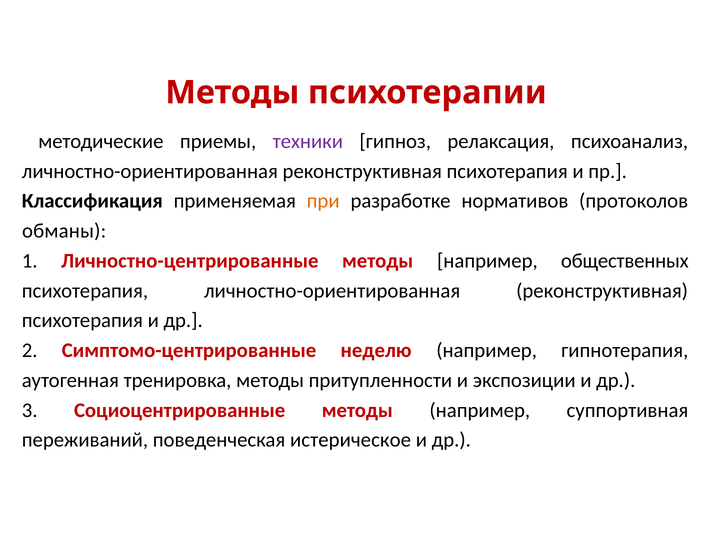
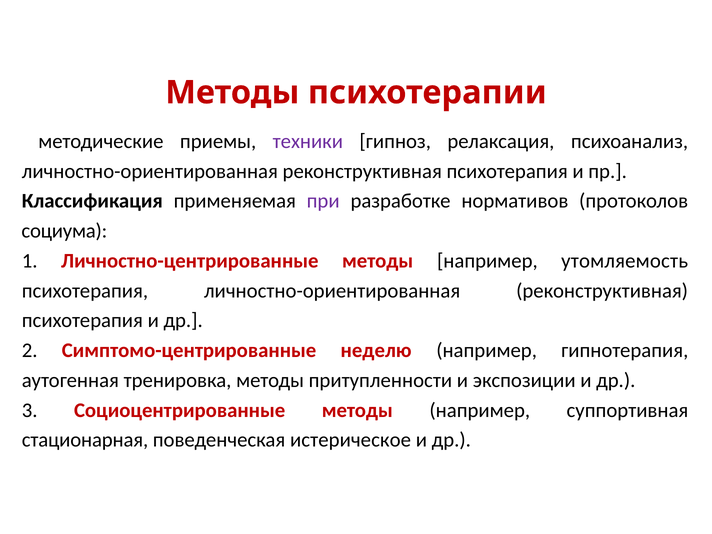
при colour: orange -> purple
обманы: обманы -> социума
общественных: общественных -> утомляемость
переживаний: переживаний -> стационарная
